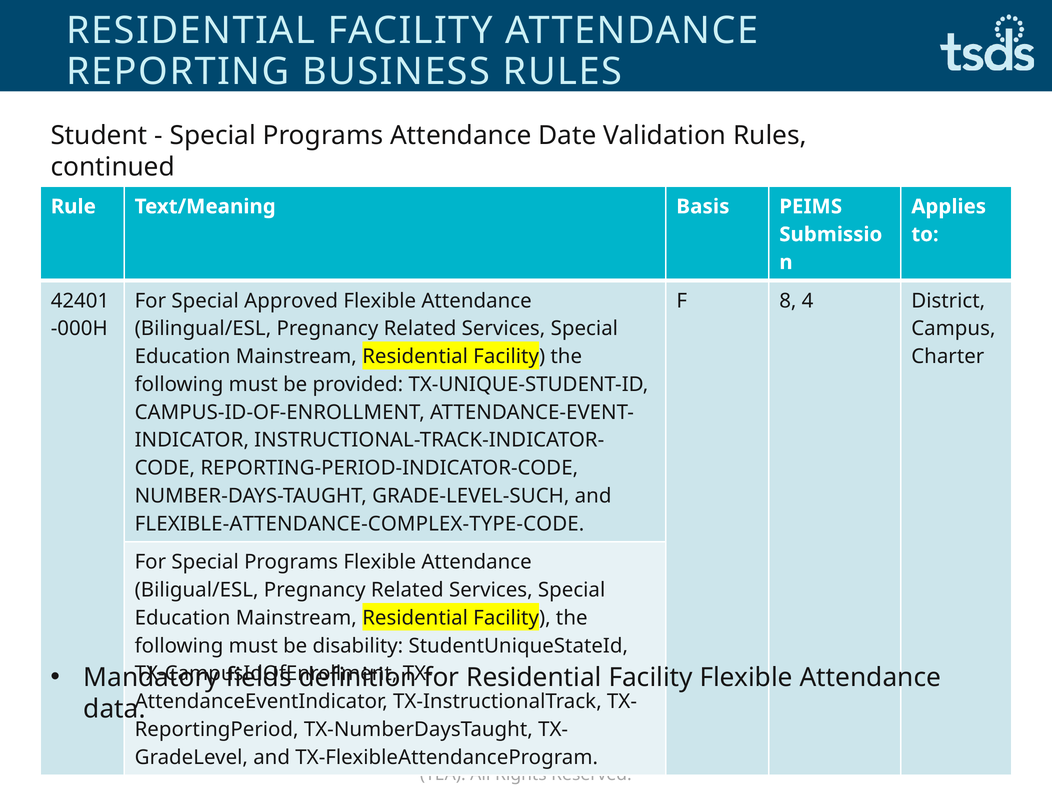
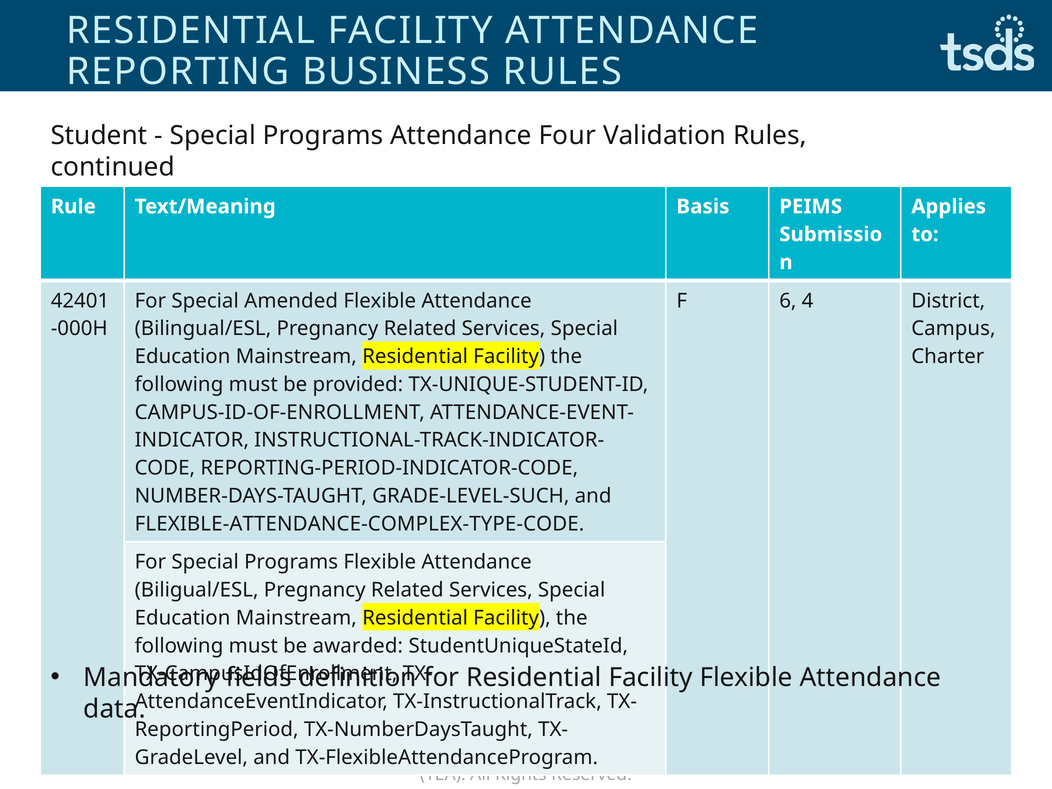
Date: Date -> Four
Approved: Approved -> Amended
8: 8 -> 6
disability: disability -> awarded
